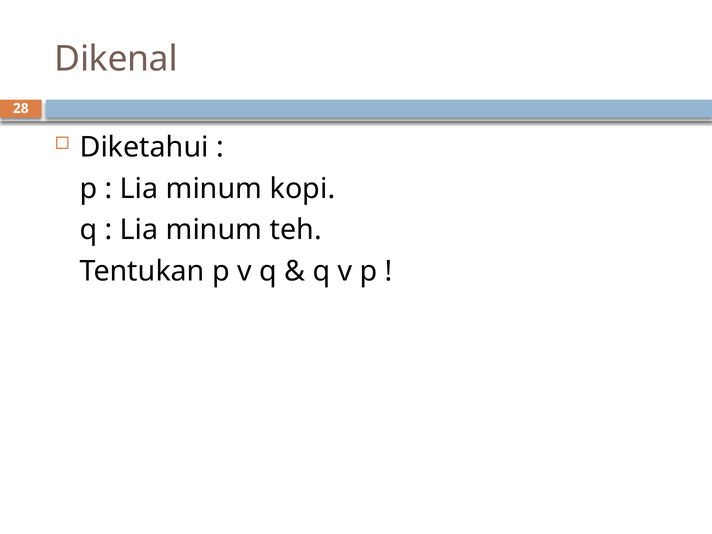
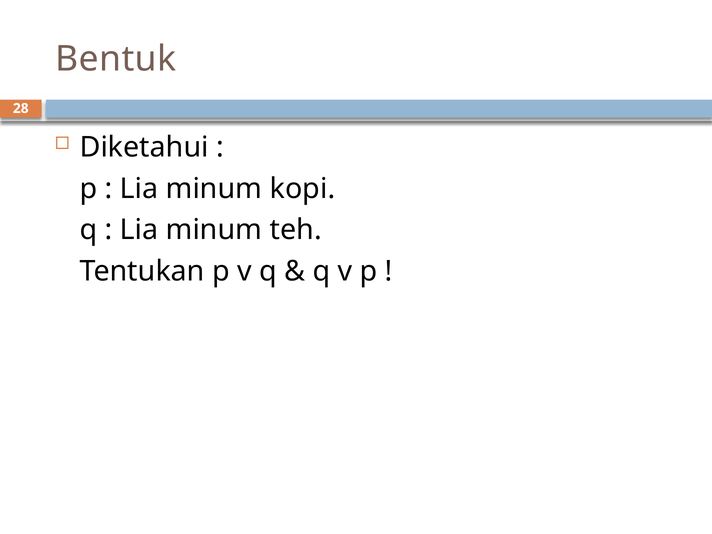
Dikenal: Dikenal -> Bentuk
